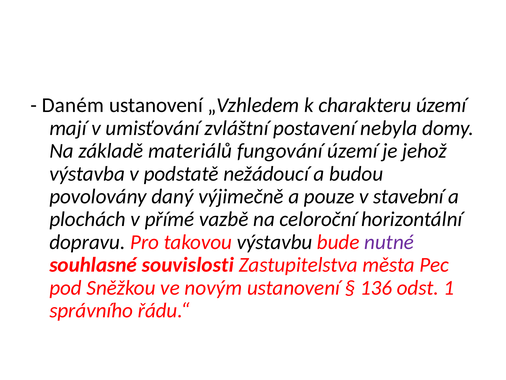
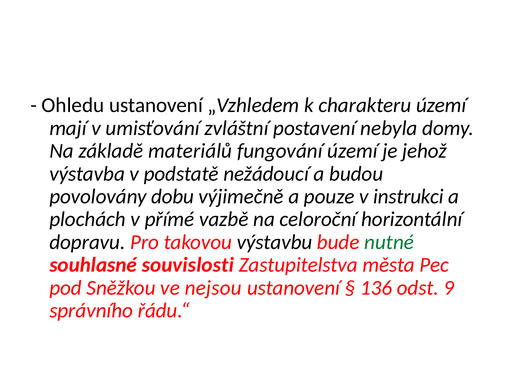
Daném: Daném -> Ohledu
daný: daný -> dobu
stavební: stavební -> instrukci
nutné colour: purple -> green
novým: novým -> nejsou
1: 1 -> 9
